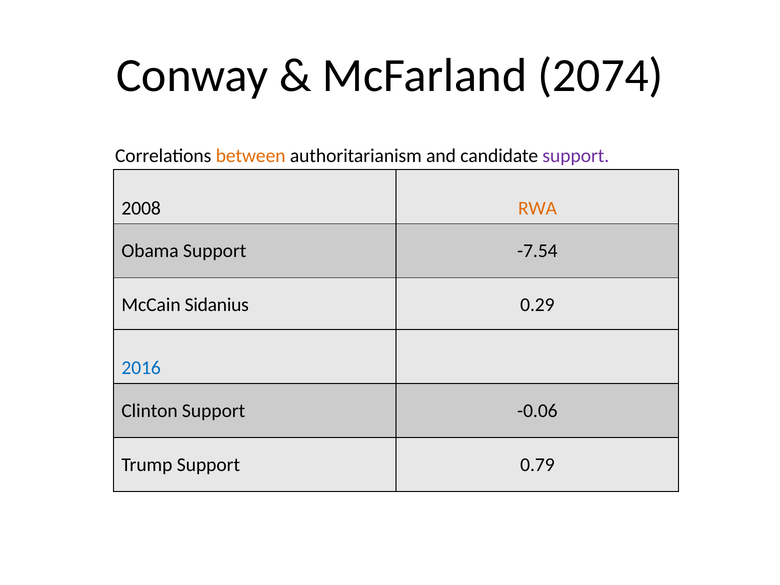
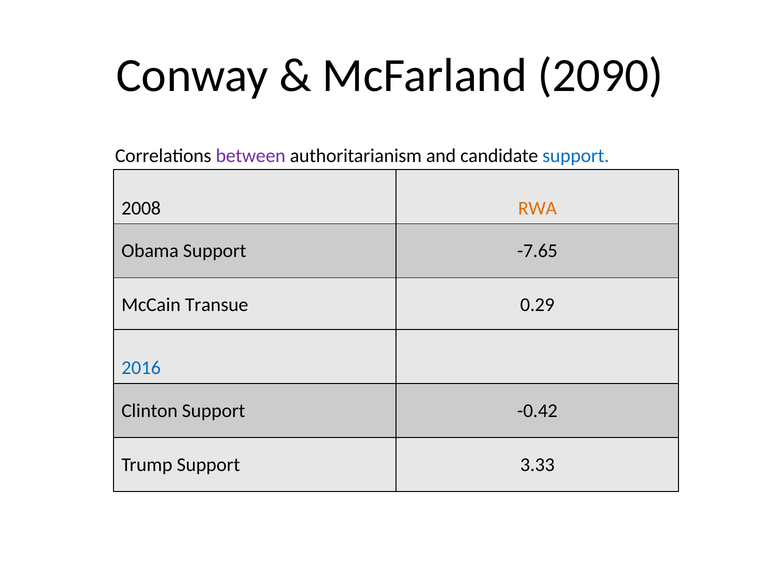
2074: 2074 -> 2090
between colour: orange -> purple
support at (576, 156) colour: purple -> blue
-7.54: -7.54 -> -7.65
Sidanius: Sidanius -> Transue
-0.06: -0.06 -> -0.42
0.79: 0.79 -> 3.33
